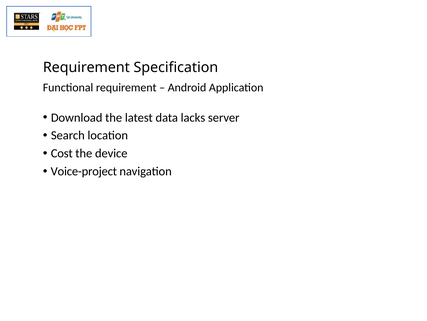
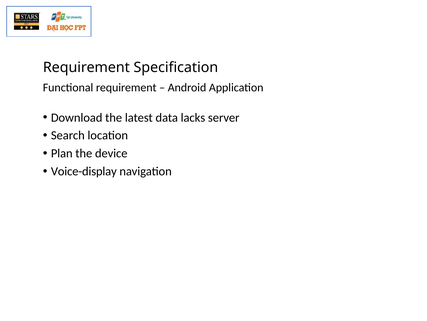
Cost: Cost -> Plan
Voice-project: Voice-project -> Voice-display
